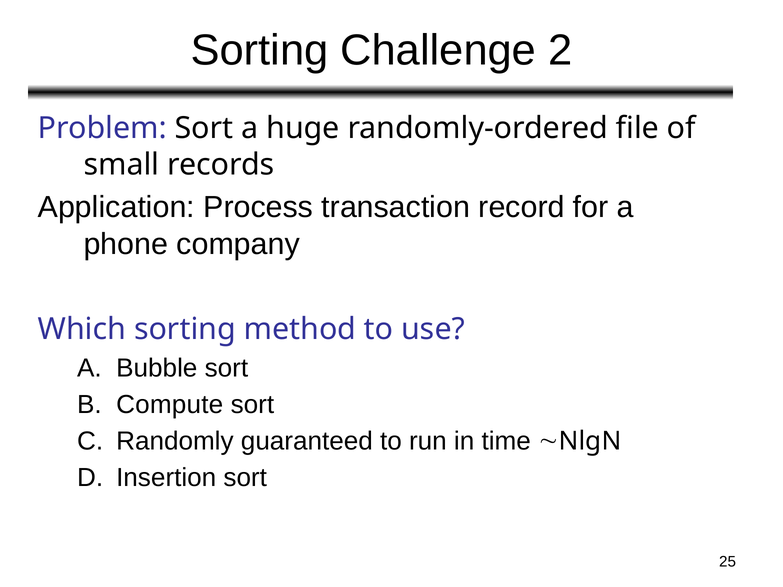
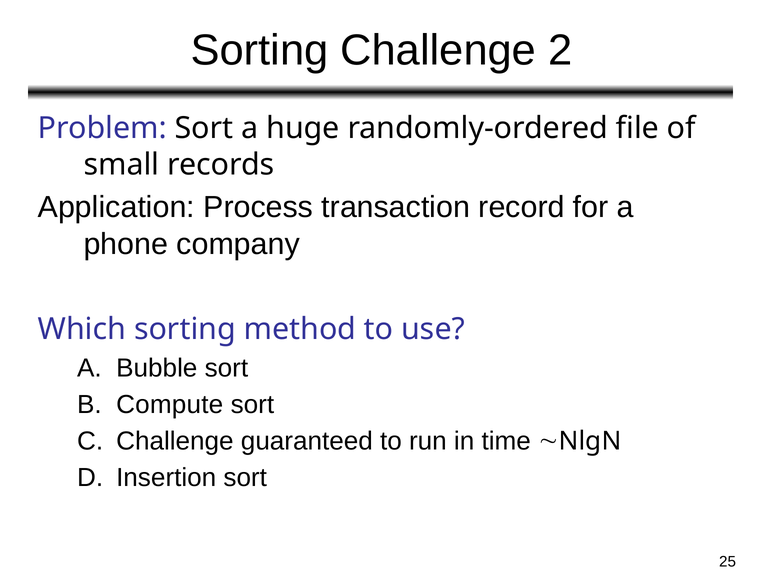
Randomly at (175, 441): Randomly -> Challenge
